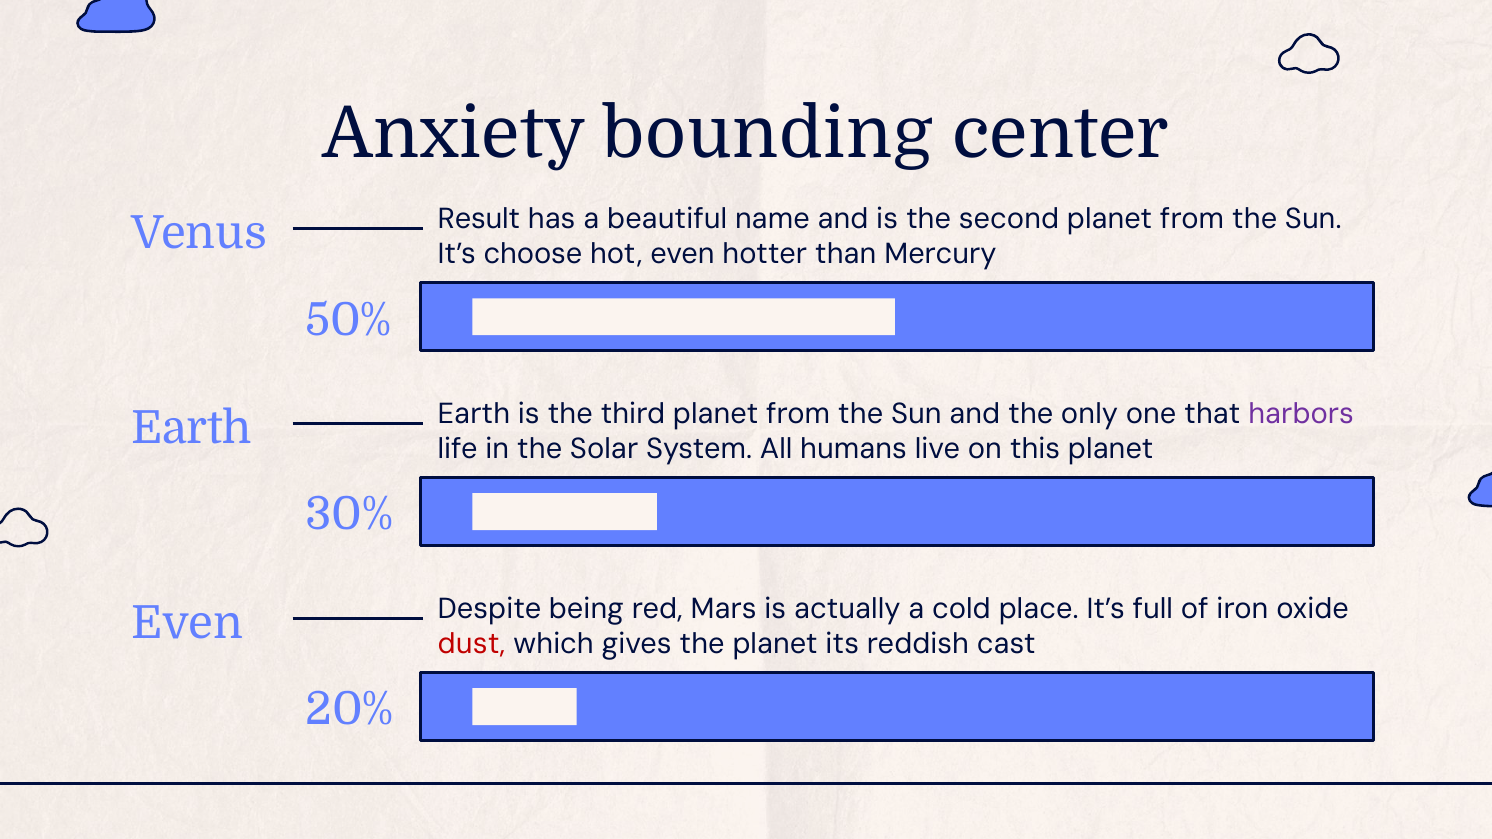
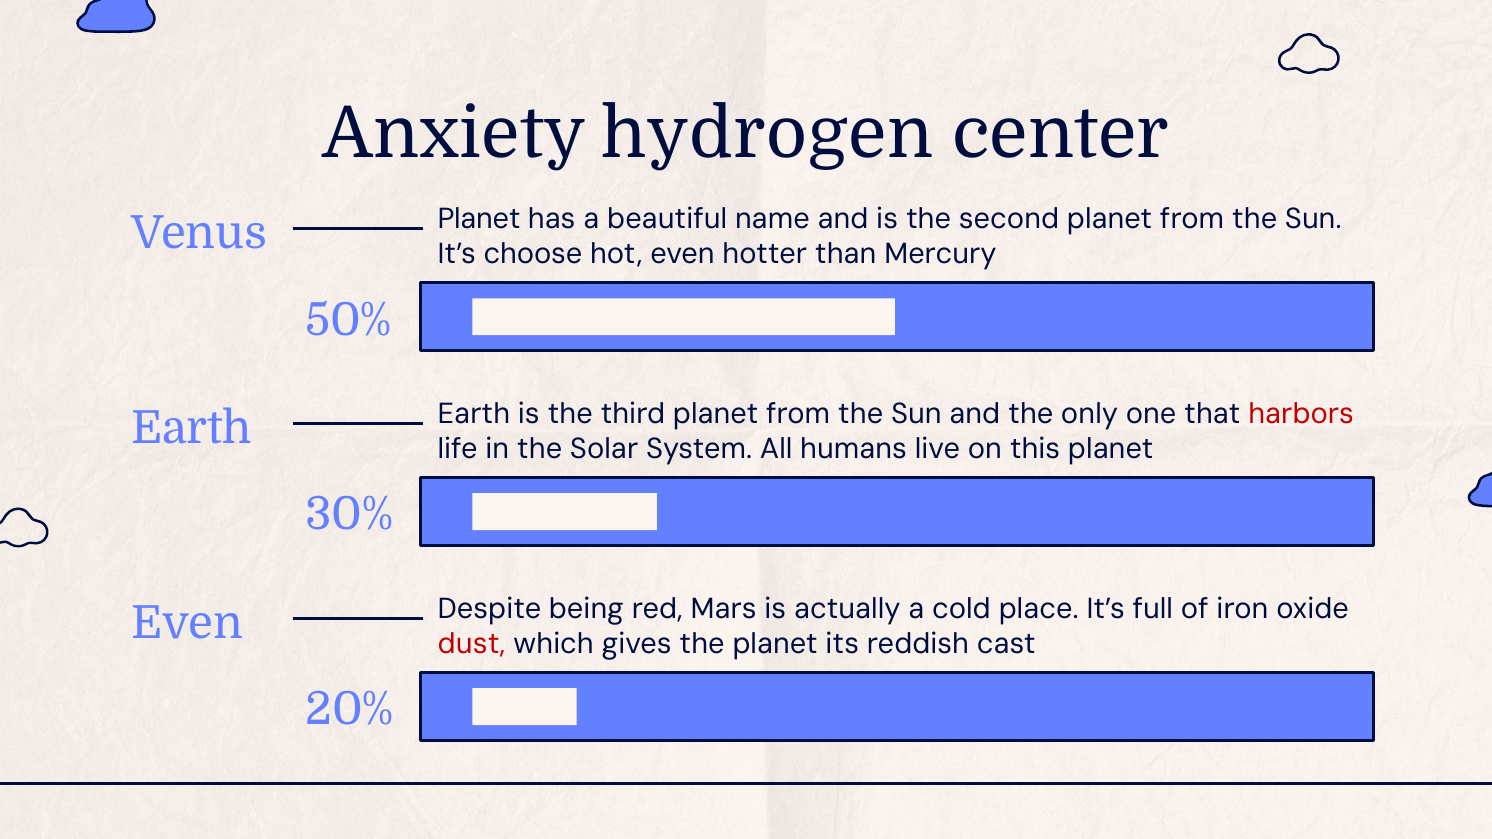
bounding: bounding -> hydrogen
Venus Result: Result -> Planet
harbors colour: purple -> red
